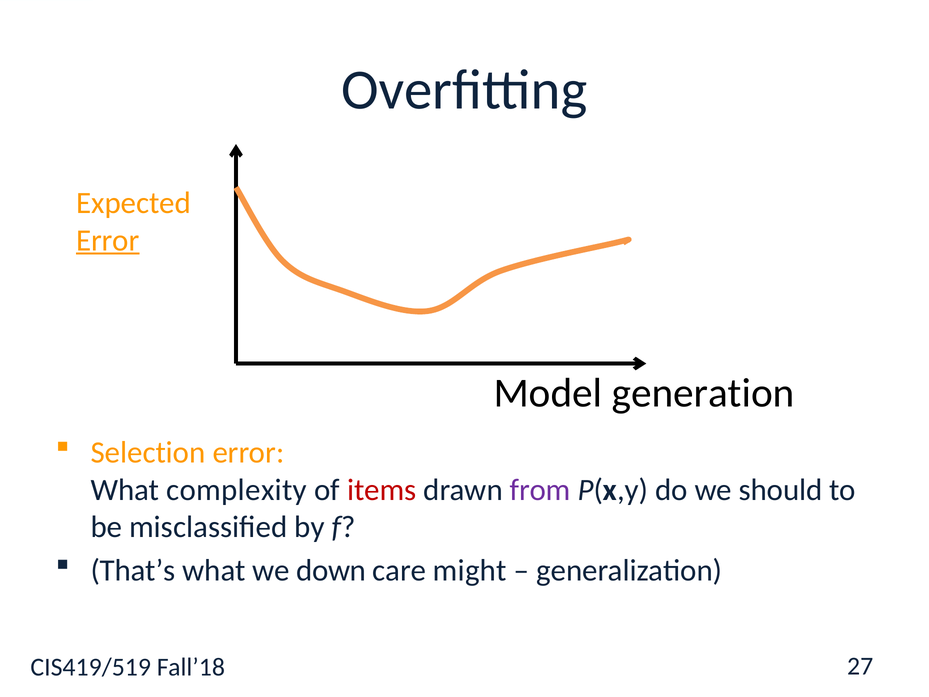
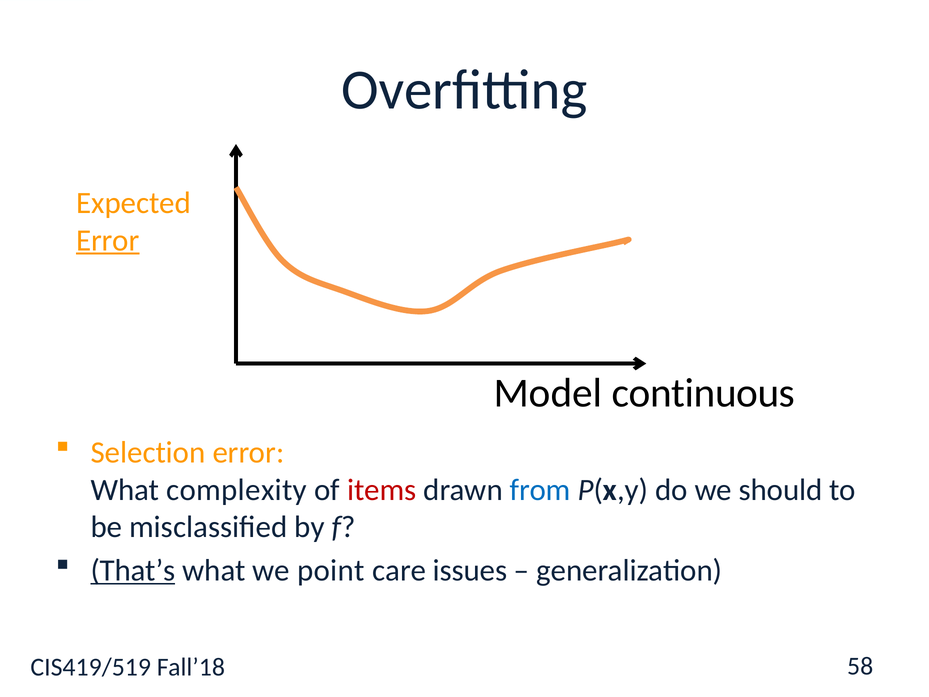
generation: generation -> continuous
from colour: purple -> blue
That’s underline: none -> present
down: down -> point
might: might -> issues
27: 27 -> 58
